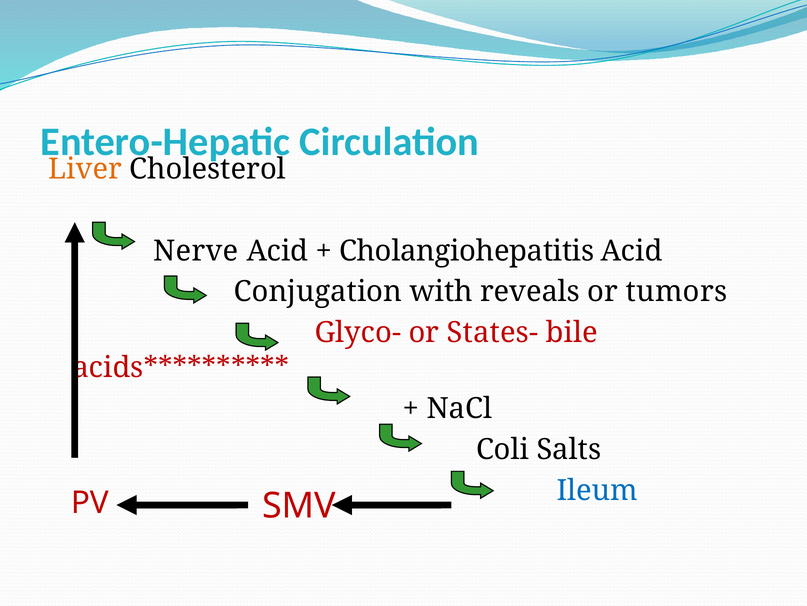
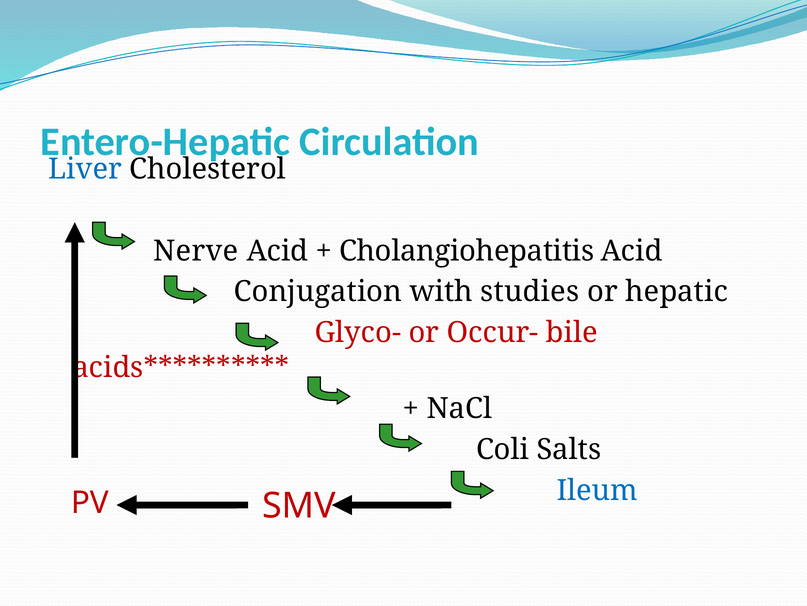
Liver colour: orange -> blue
reveals: reveals -> studies
tumors: tumors -> hepatic
States-: States- -> Occur-
